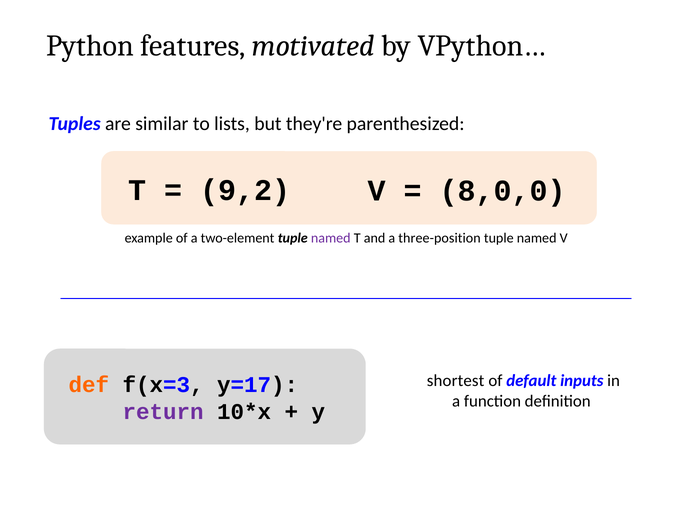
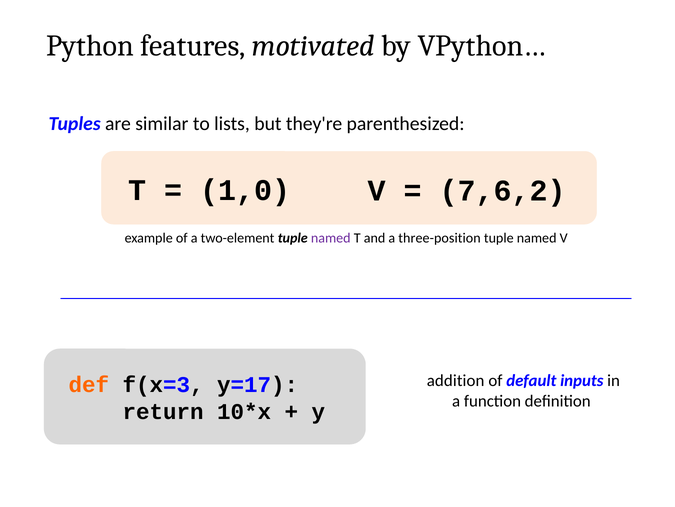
9,2: 9,2 -> 1,0
8,0,0: 8,0,0 -> 7,6,2
shortest: shortest -> addition
return colour: purple -> black
